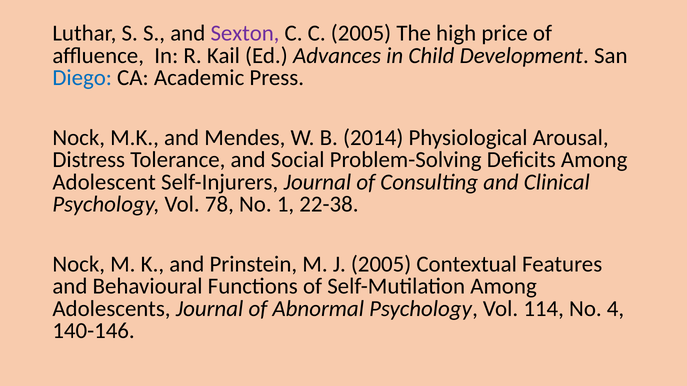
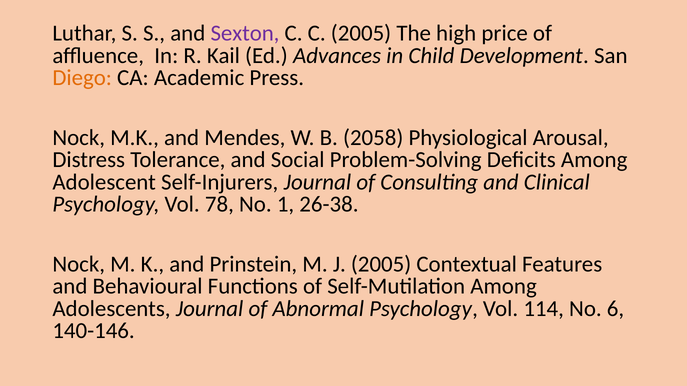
Diego colour: blue -> orange
2014: 2014 -> 2058
22-38: 22-38 -> 26-38
4: 4 -> 6
